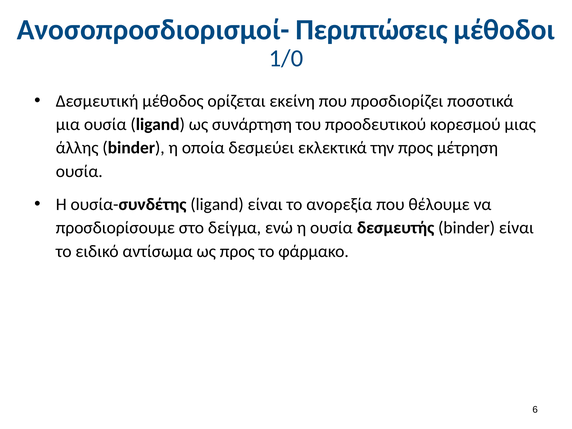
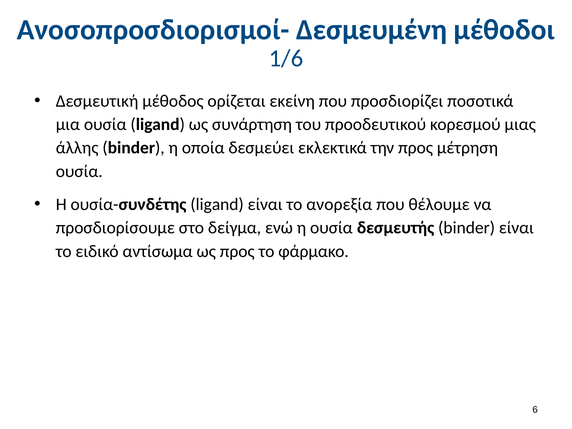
Περιπτώσεις: Περιπτώσεις -> Δεσμευμένη
1/0: 1/0 -> 1/6
